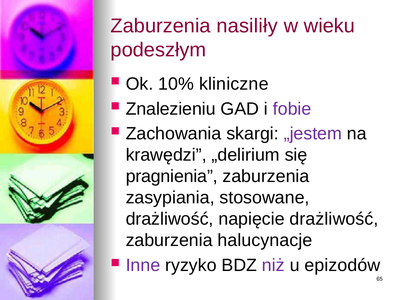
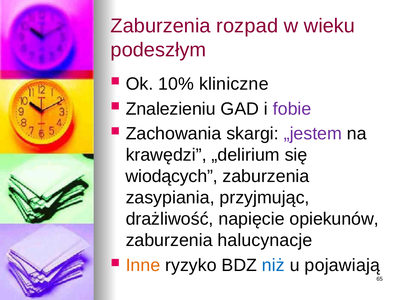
nasiliły: nasiliły -> rozpad
pragnienia: pragnienia -> wiodących
stosowane: stosowane -> przyjmując
napięcie drażliwość: drażliwość -> opiekunów
Inne colour: purple -> orange
niż colour: purple -> blue
epizodów: epizodów -> pojawiają
